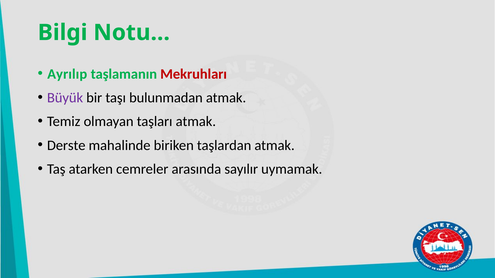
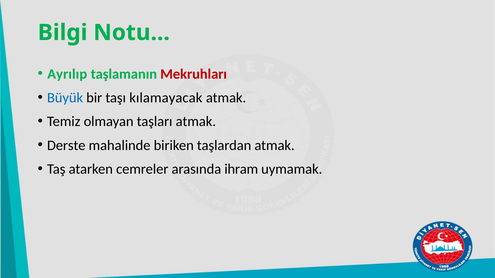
Büyük colour: purple -> blue
bulunmadan: bulunmadan -> kılamayacak
sayılır: sayılır -> ihram
